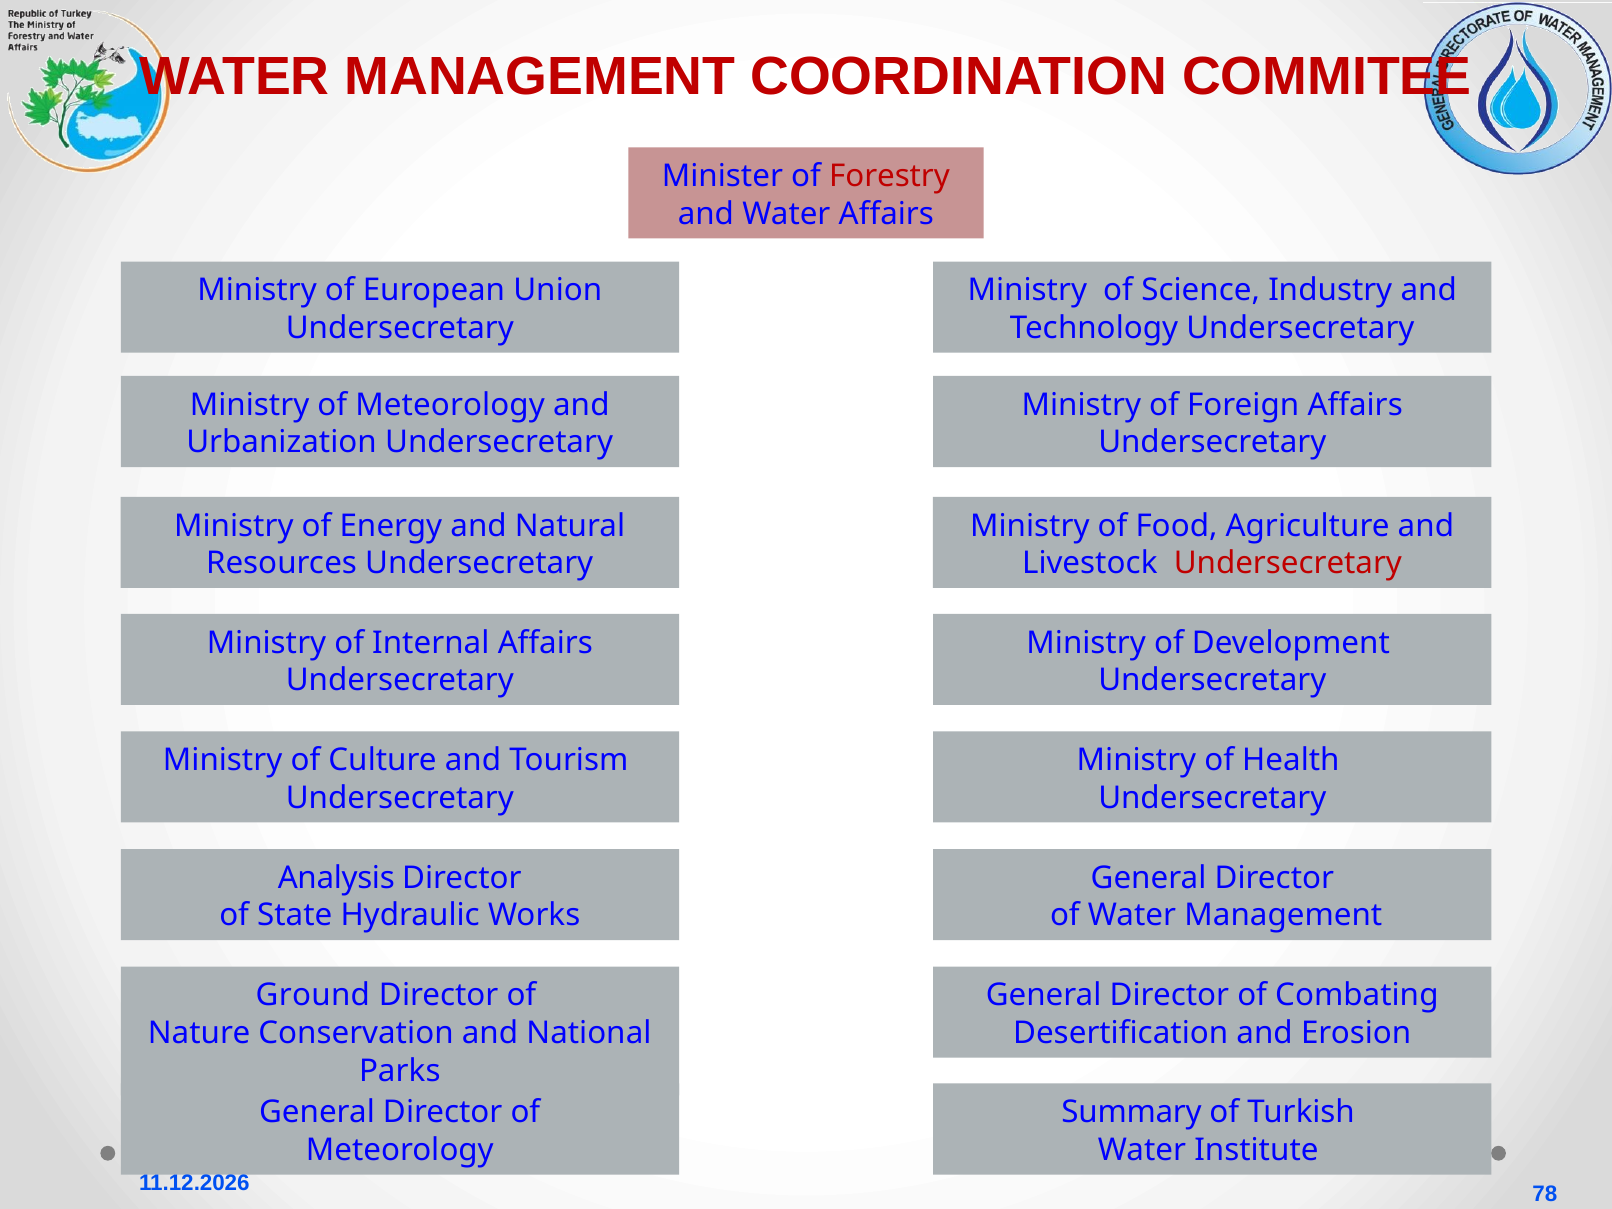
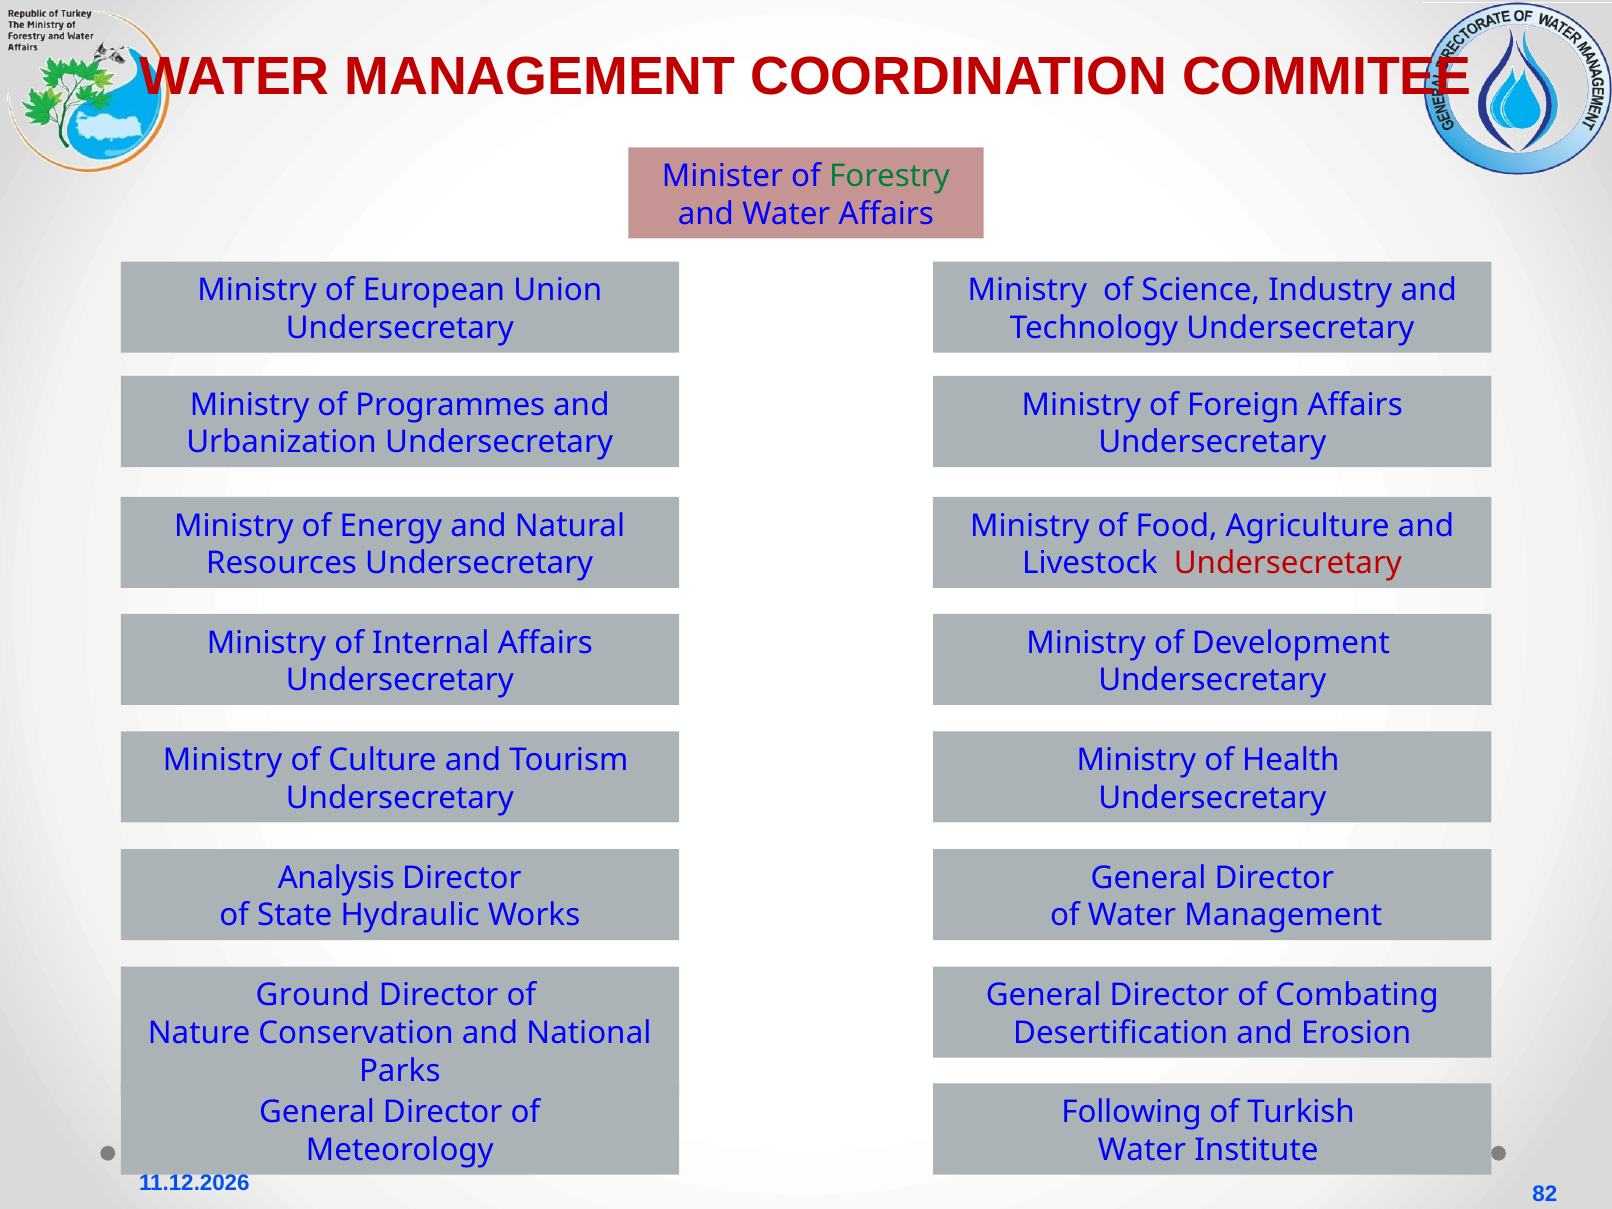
Forestry colour: red -> green
Ministry of Meteorology: Meteorology -> Programmes
Summary: Summary -> Following
78: 78 -> 82
